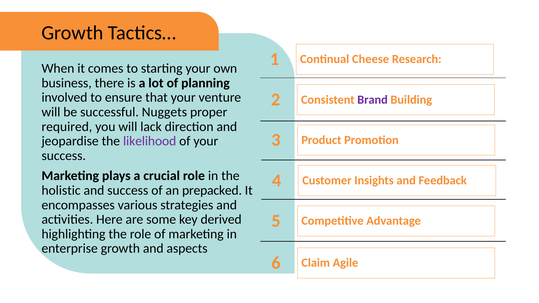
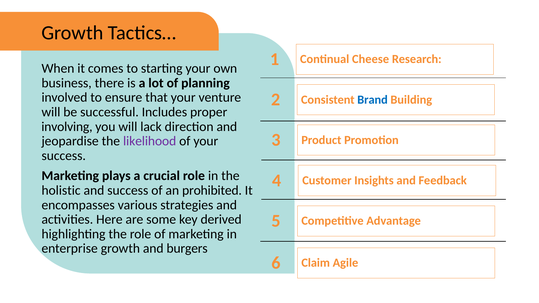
Brand colour: purple -> blue
Nuggets: Nuggets -> Includes
required: required -> involving
prepacked: prepacked -> prohibited
aspects: aspects -> burgers
